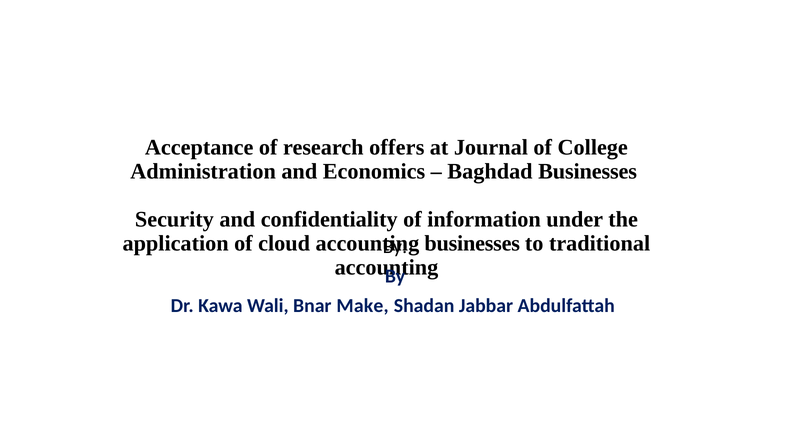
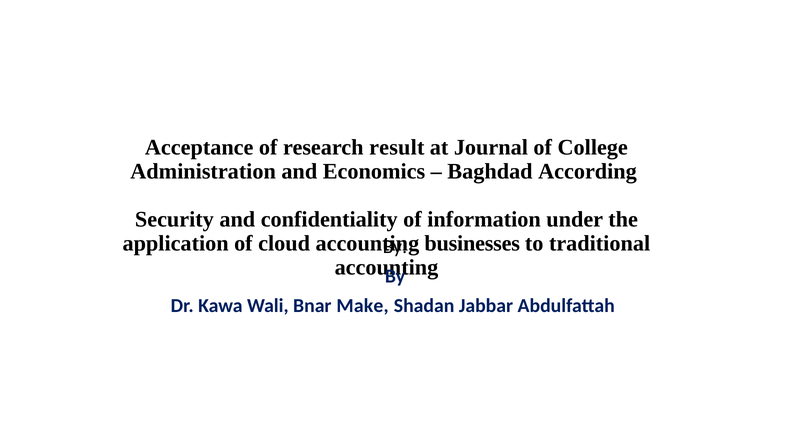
offers: offers -> result
Baghdad Businesses: Businesses -> According
